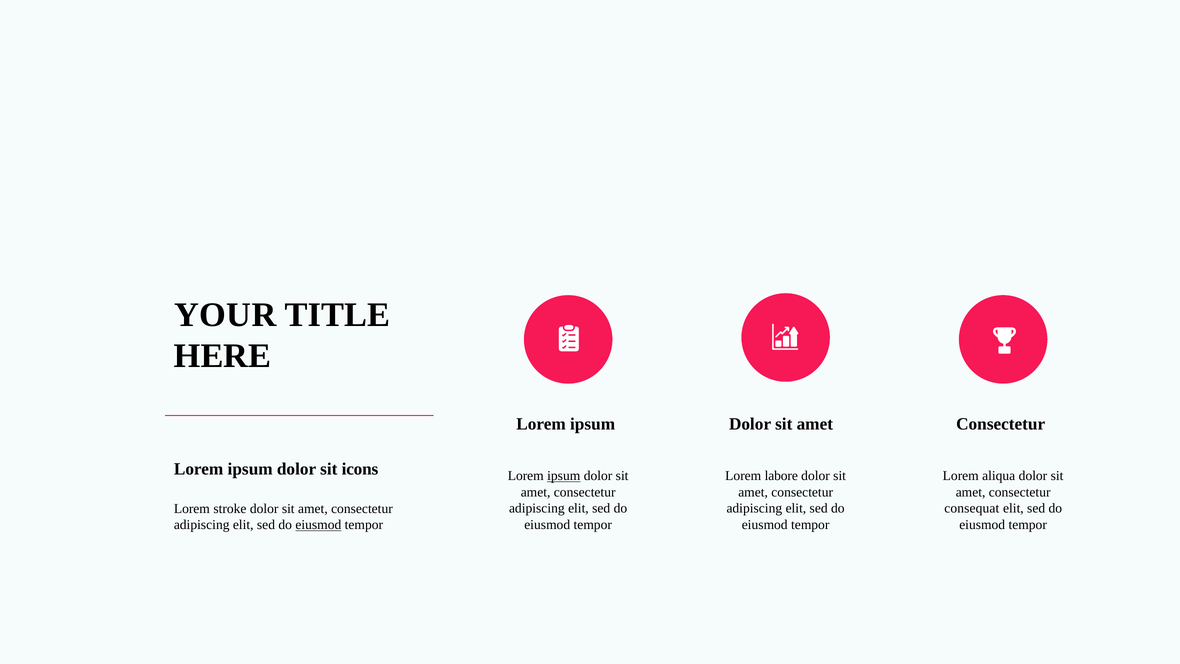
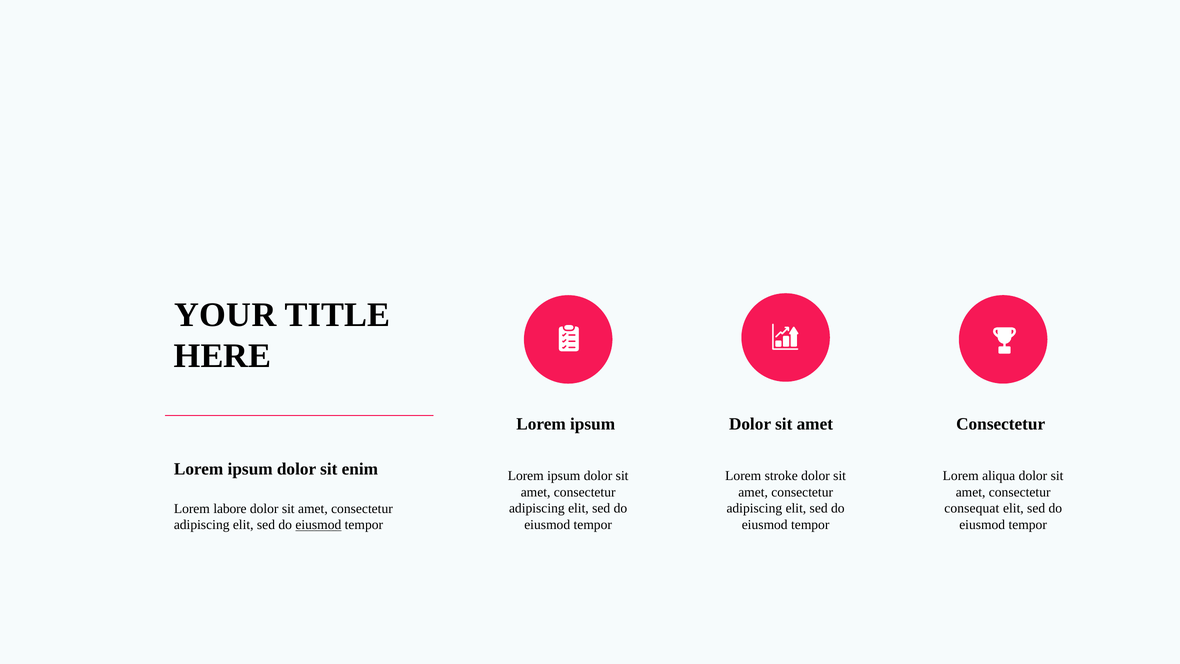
icons: icons -> enim
ipsum at (564, 476) underline: present -> none
labore: labore -> stroke
stroke: stroke -> labore
